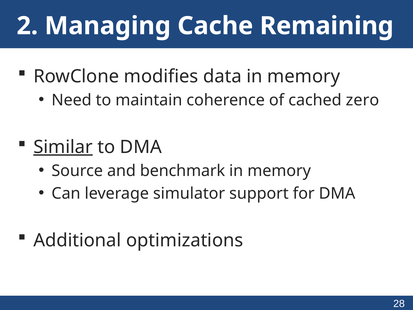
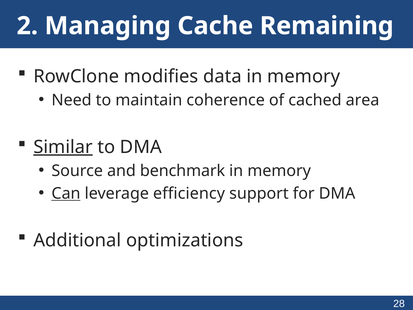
zero: zero -> area
Can underline: none -> present
simulator: simulator -> efficiency
